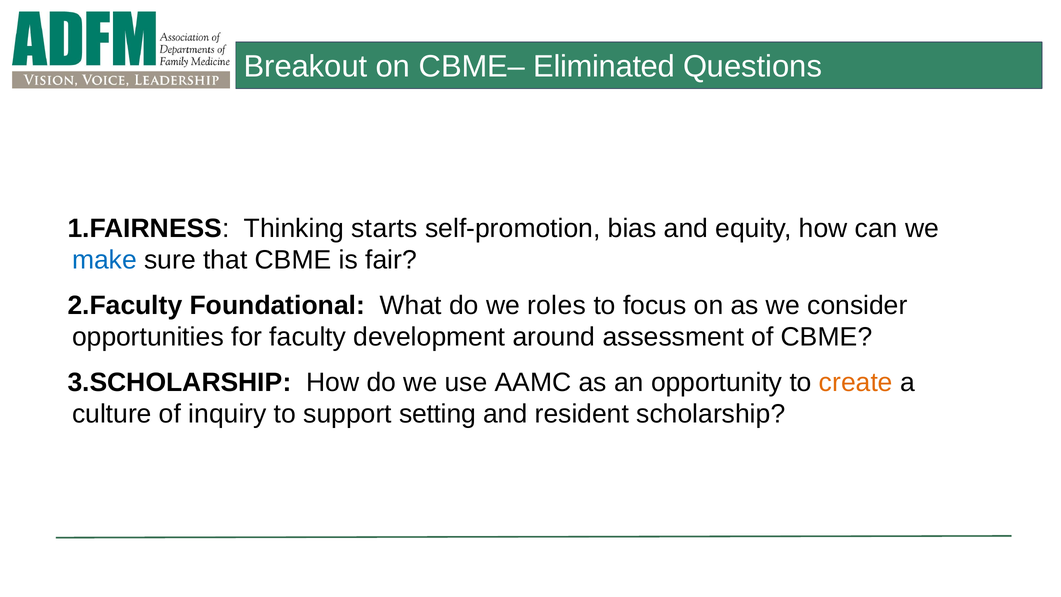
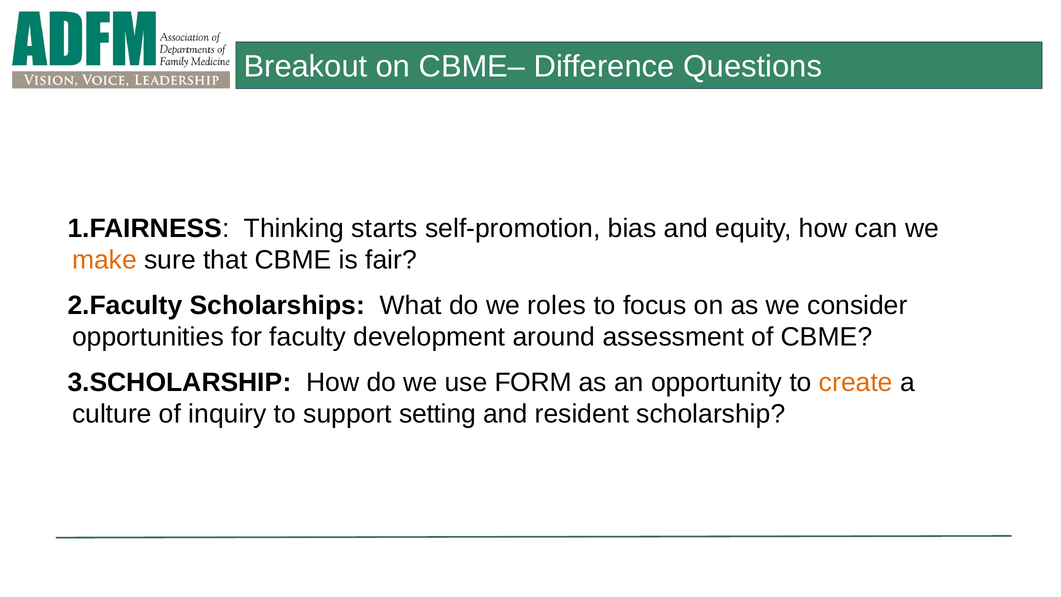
Eliminated: Eliminated -> Difference
make colour: blue -> orange
Foundational: Foundational -> Scholarships
AAMC: AAMC -> FORM
